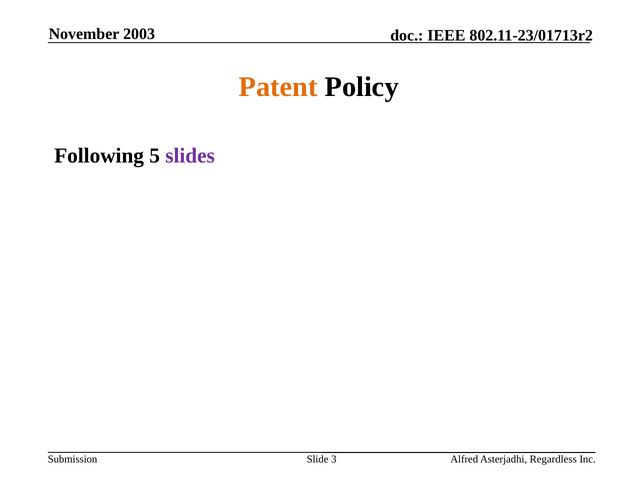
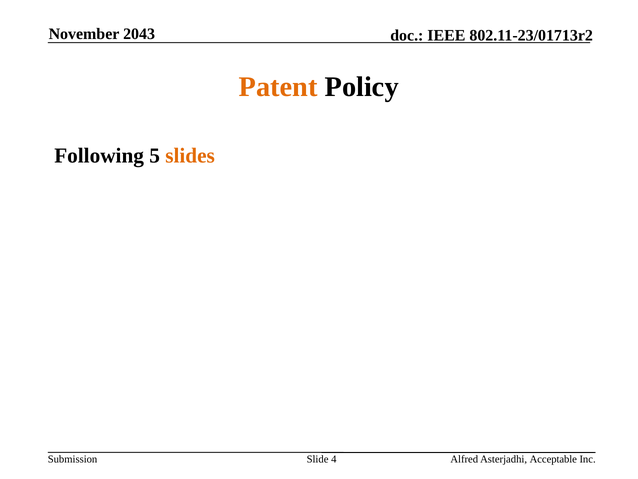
2003: 2003 -> 2043
slides colour: purple -> orange
3: 3 -> 4
Regardless: Regardless -> Acceptable
